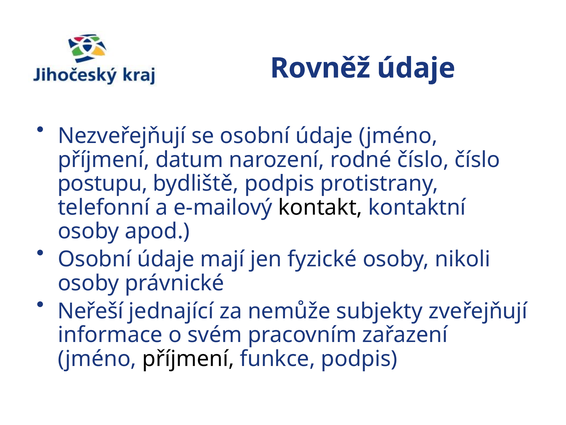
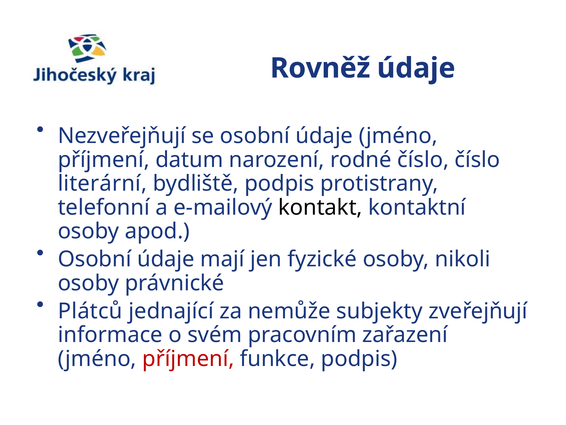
postupu: postupu -> literární
Neřeší: Neřeší -> Plátců
příjmení at (188, 358) colour: black -> red
